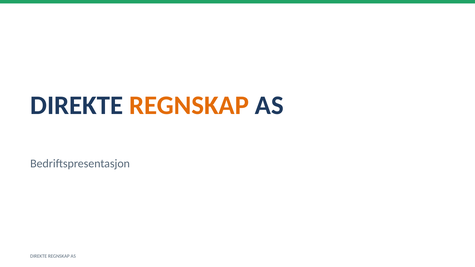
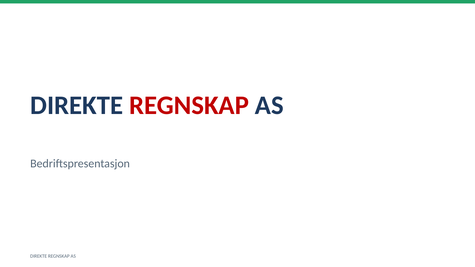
REGNSKAP at (189, 105) colour: orange -> red
